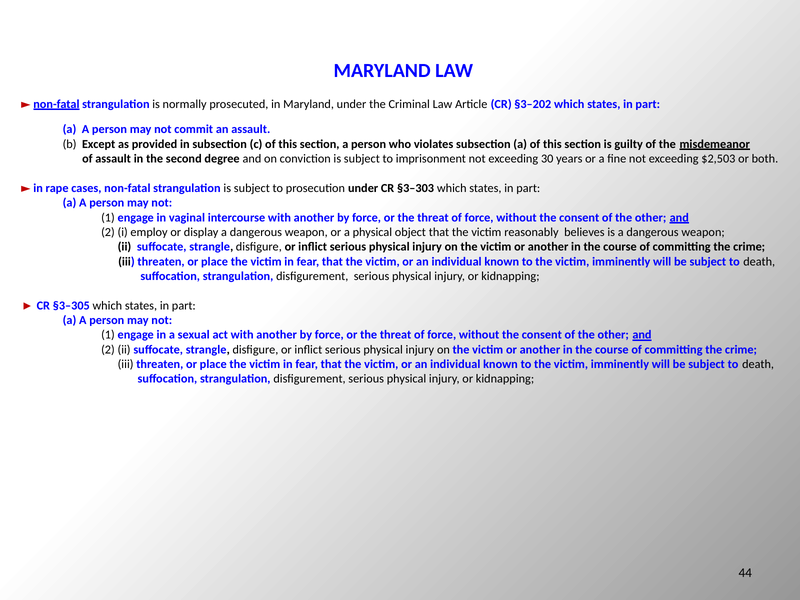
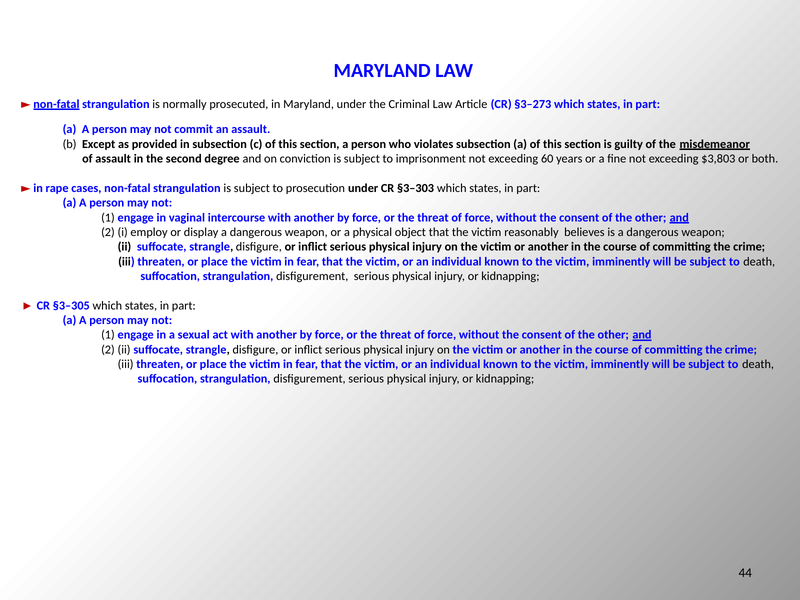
§3–202: §3–202 -> §3–273
30: 30 -> 60
$2,503: $2,503 -> $3,803
